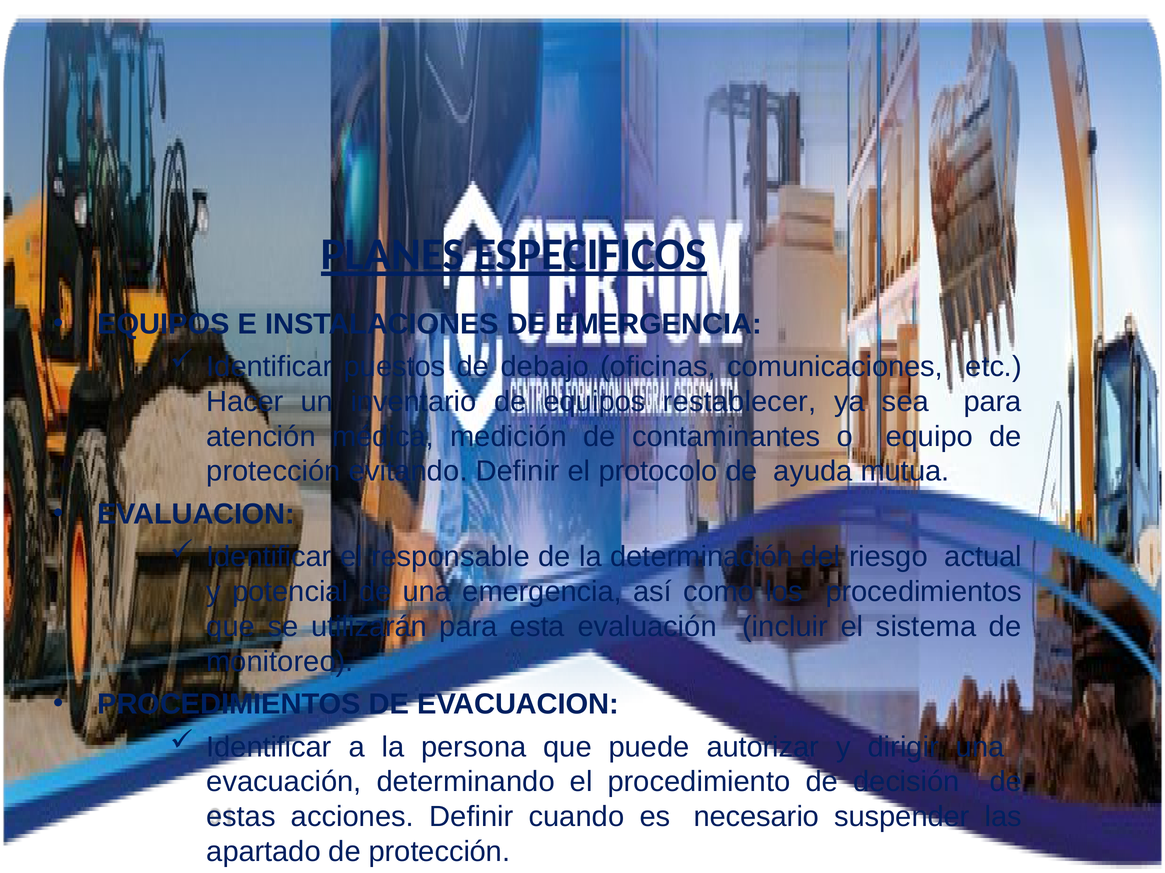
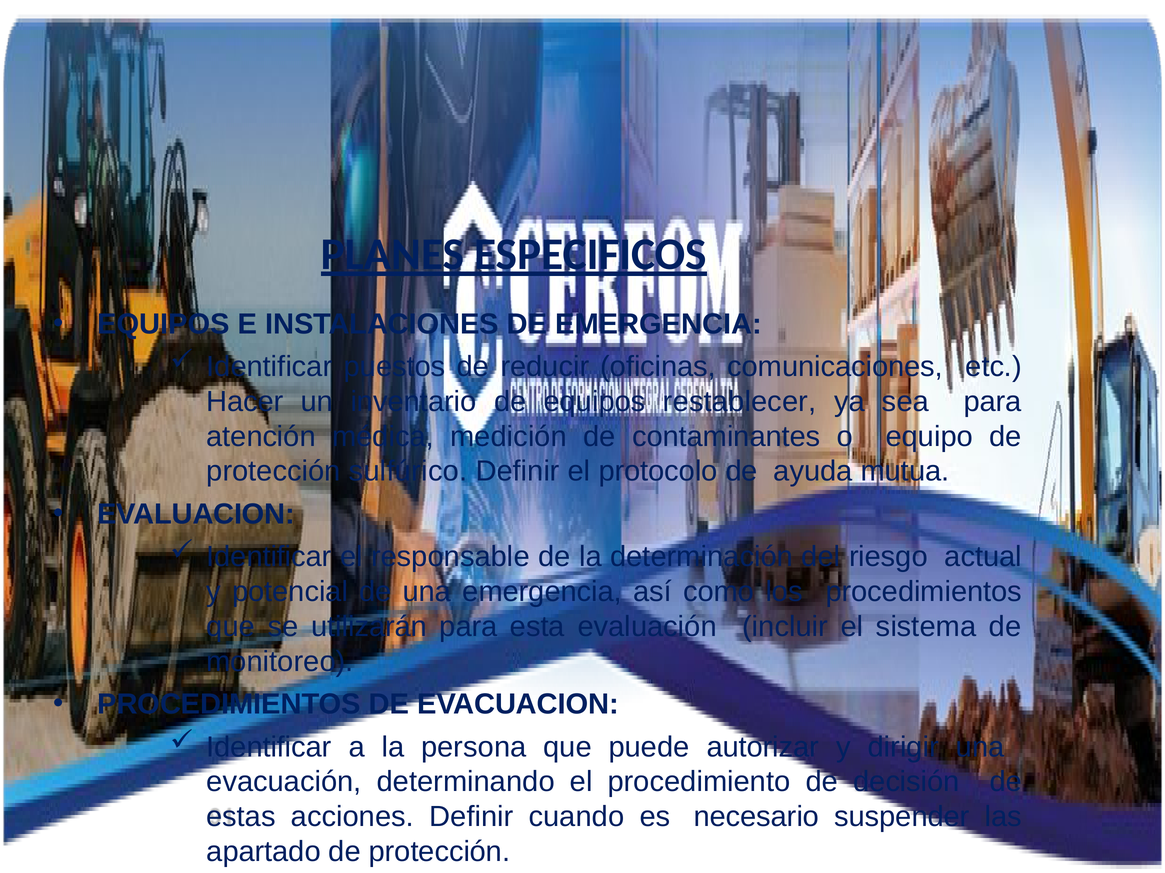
debajo: debajo -> reducir
evitando: evitando -> sulfúrico
